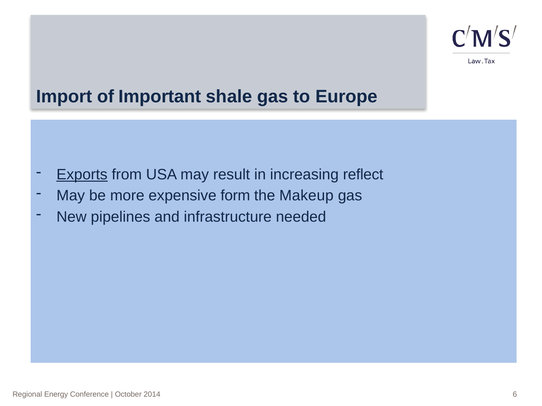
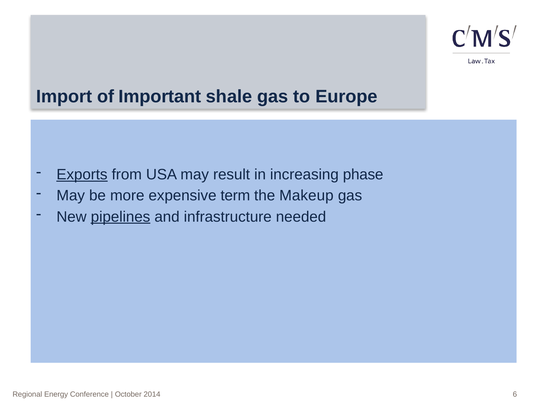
reflect: reflect -> phase
form: form -> term
pipelines underline: none -> present
